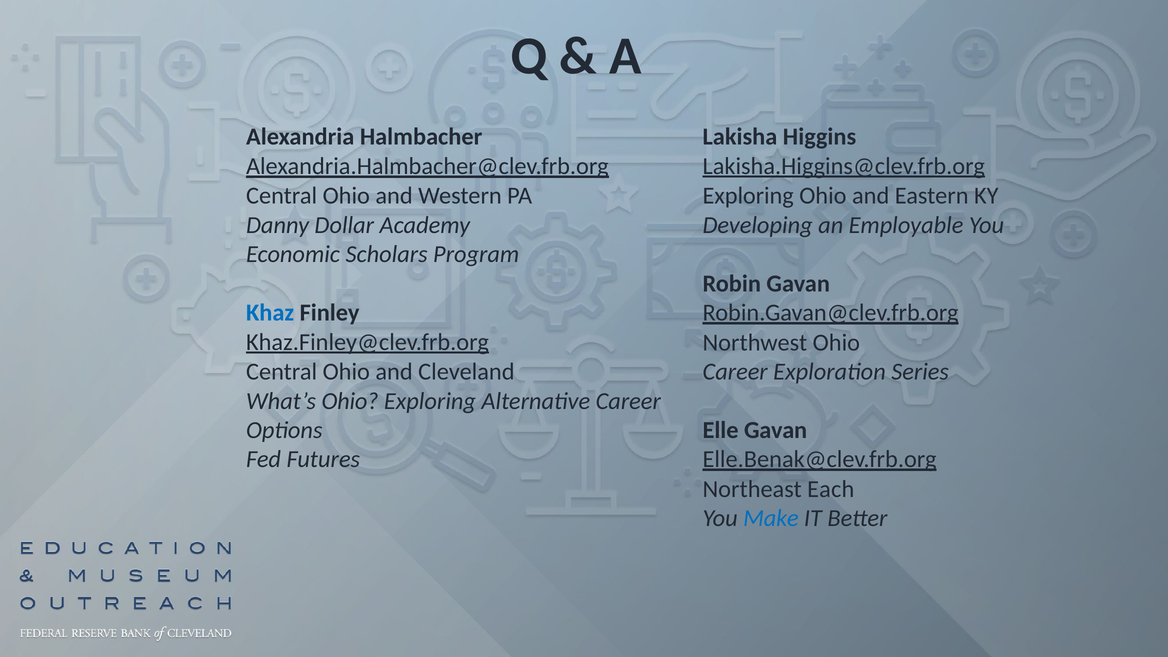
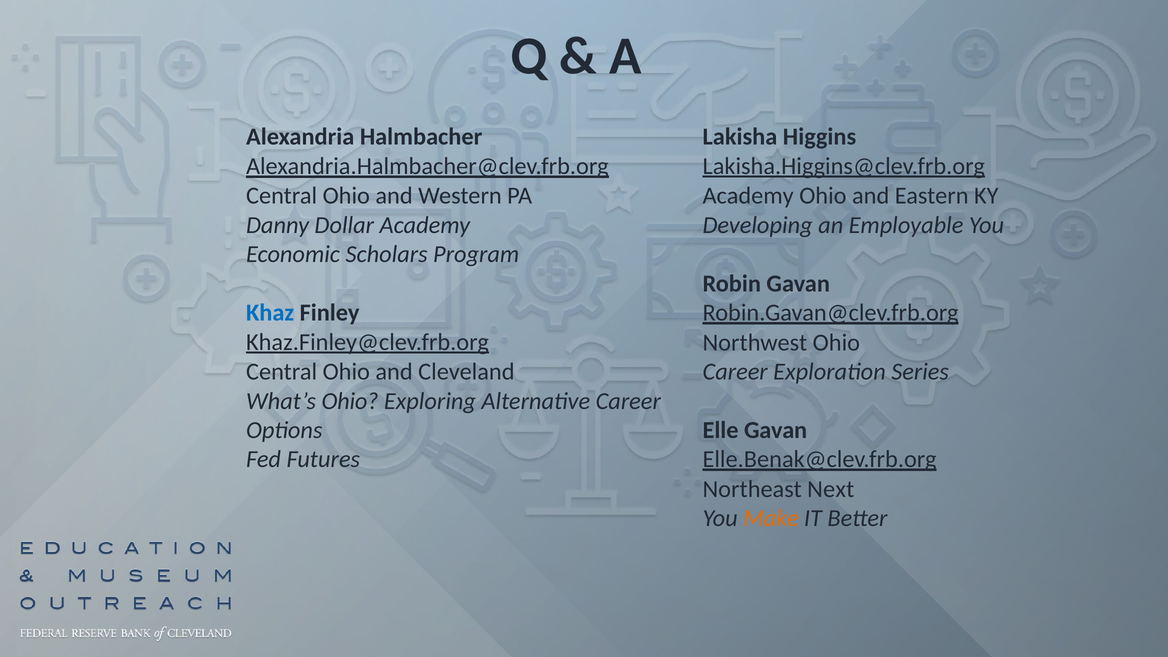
Exploring at (748, 196): Exploring -> Academy
Each: Each -> Next
Make colour: blue -> orange
